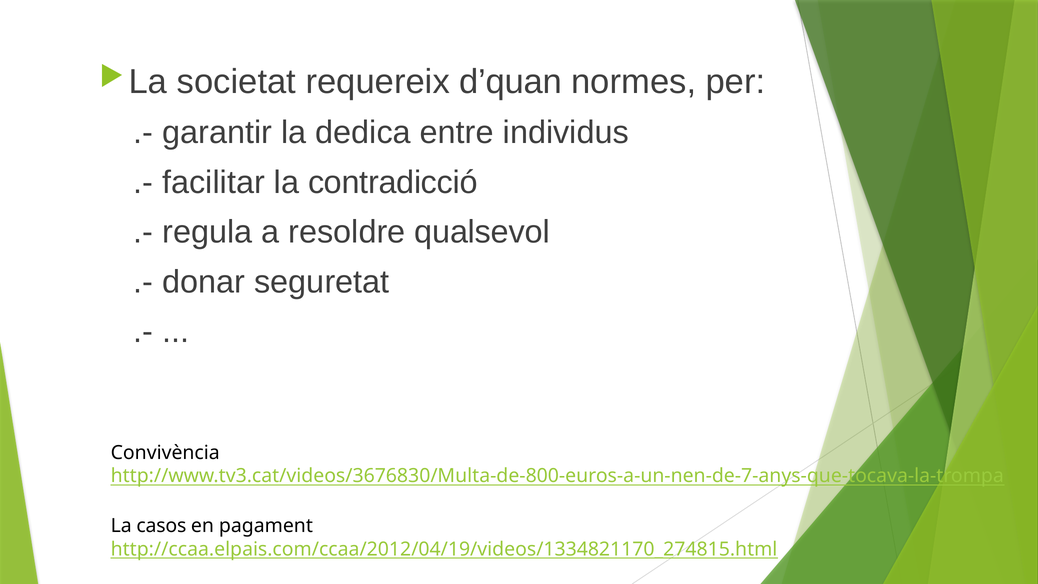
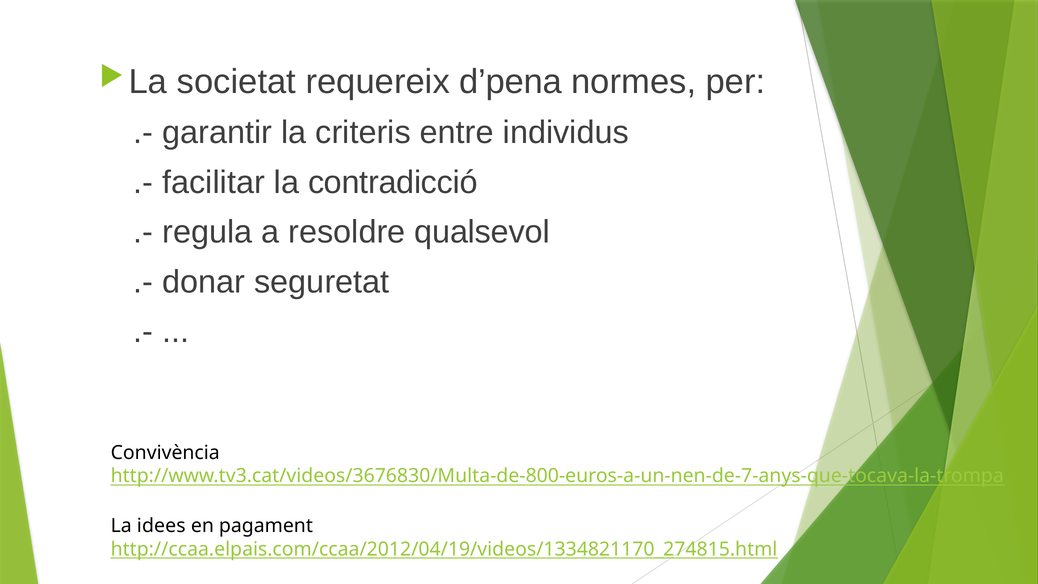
d’quan: d’quan -> d’pena
dedica: dedica -> criteris
casos: casos -> idees
